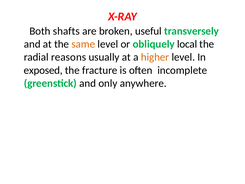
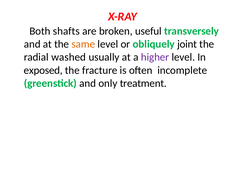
local: local -> joint
reasons: reasons -> washed
higher colour: orange -> purple
anywhere: anywhere -> treatment
